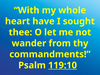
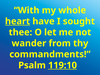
heart underline: none -> present
